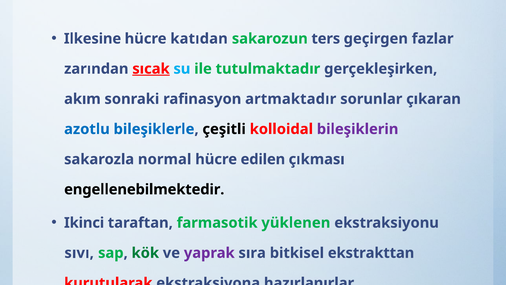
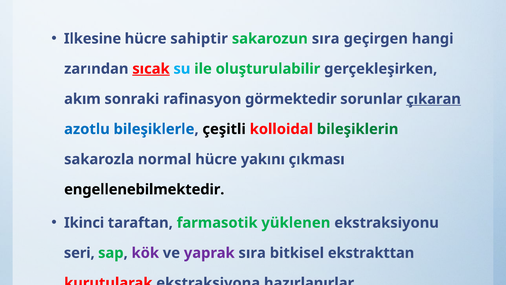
katıdan: katıdan -> sahiptir
sakarozun ters: ters -> sıra
fazlar: fazlar -> hangi
tutulmaktadır: tutulmaktadır -> oluşturulabilir
artmaktadır: artmaktadır -> görmektedir
çıkaran underline: none -> present
bileşiklerin colour: purple -> green
edilen: edilen -> yakını
sıvı: sıvı -> seri
kök colour: green -> purple
